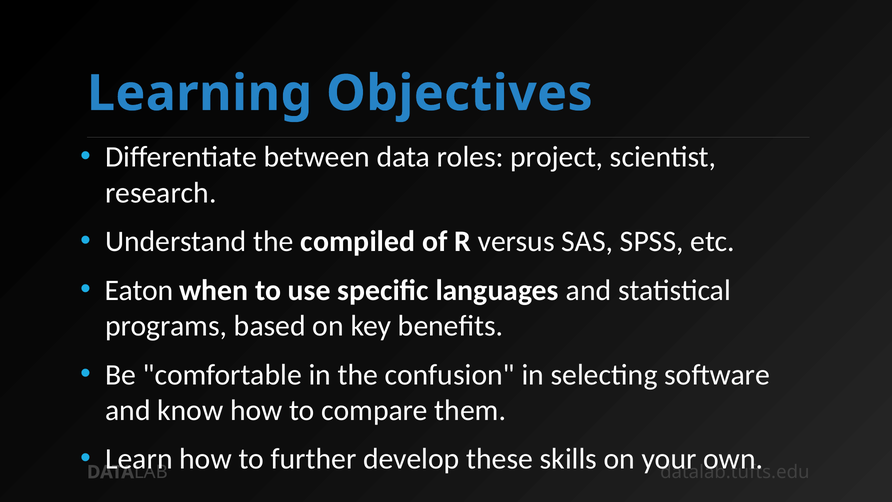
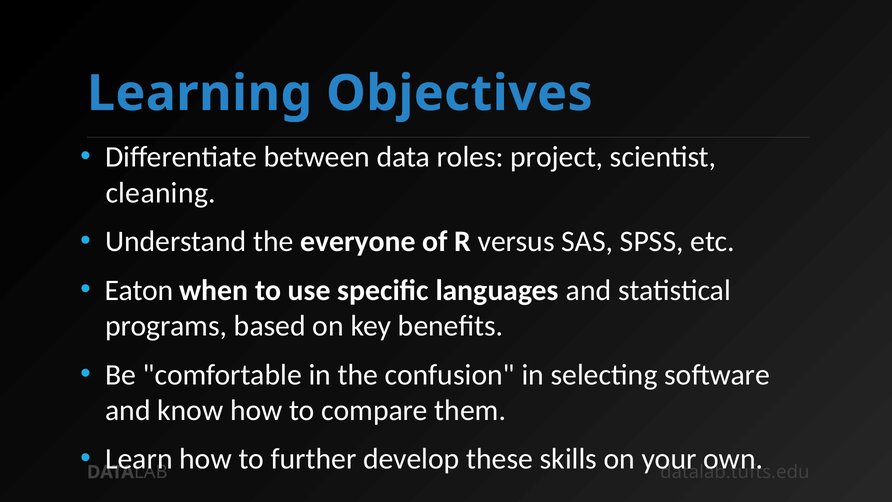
research: research -> cleaning
compiled: compiled -> everyone
